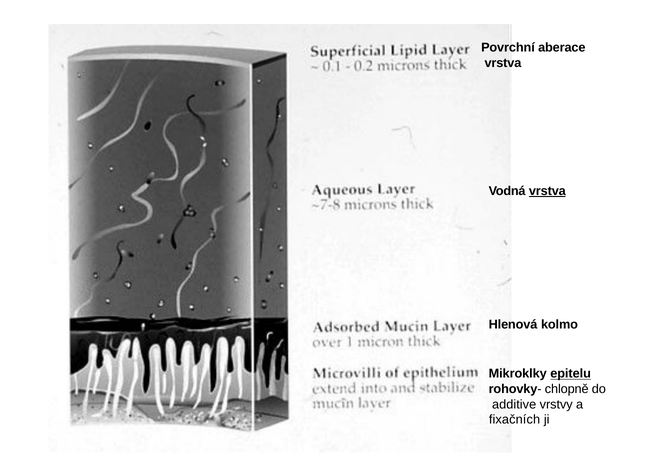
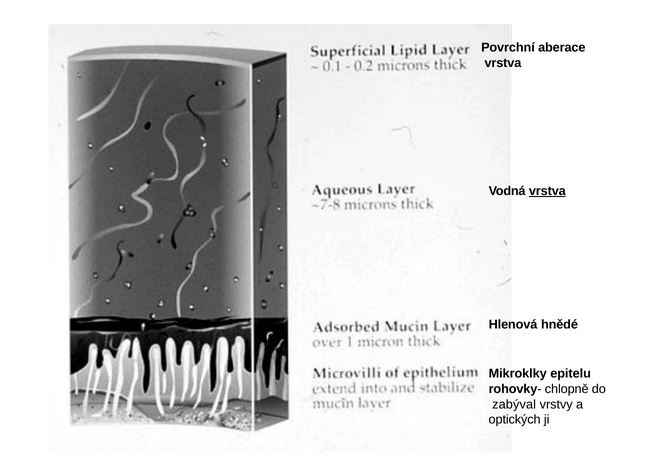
kolmo: kolmo -> hnědé
epitelu underline: present -> none
additive: additive -> zabýval
fixačních: fixačních -> optických
